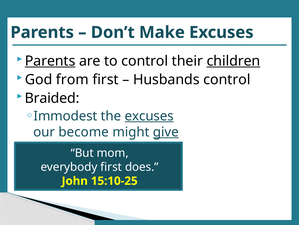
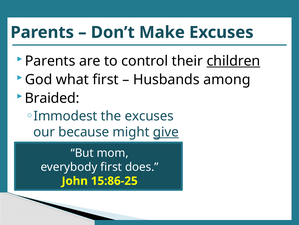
Parents at (50, 61) underline: present -> none
from: from -> what
Husbands control: control -> among
excuses at (149, 116) underline: present -> none
become: become -> because
15:10-25: 15:10-25 -> 15:86-25
